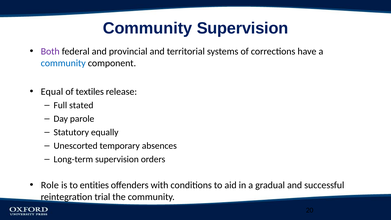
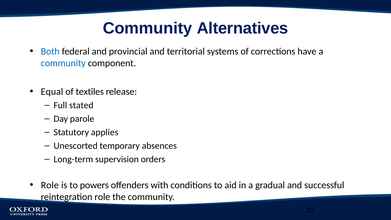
Community Supervision: Supervision -> Alternatives
Both colour: purple -> blue
equally: equally -> applies
entities: entities -> powers
reintegration trial: trial -> role
